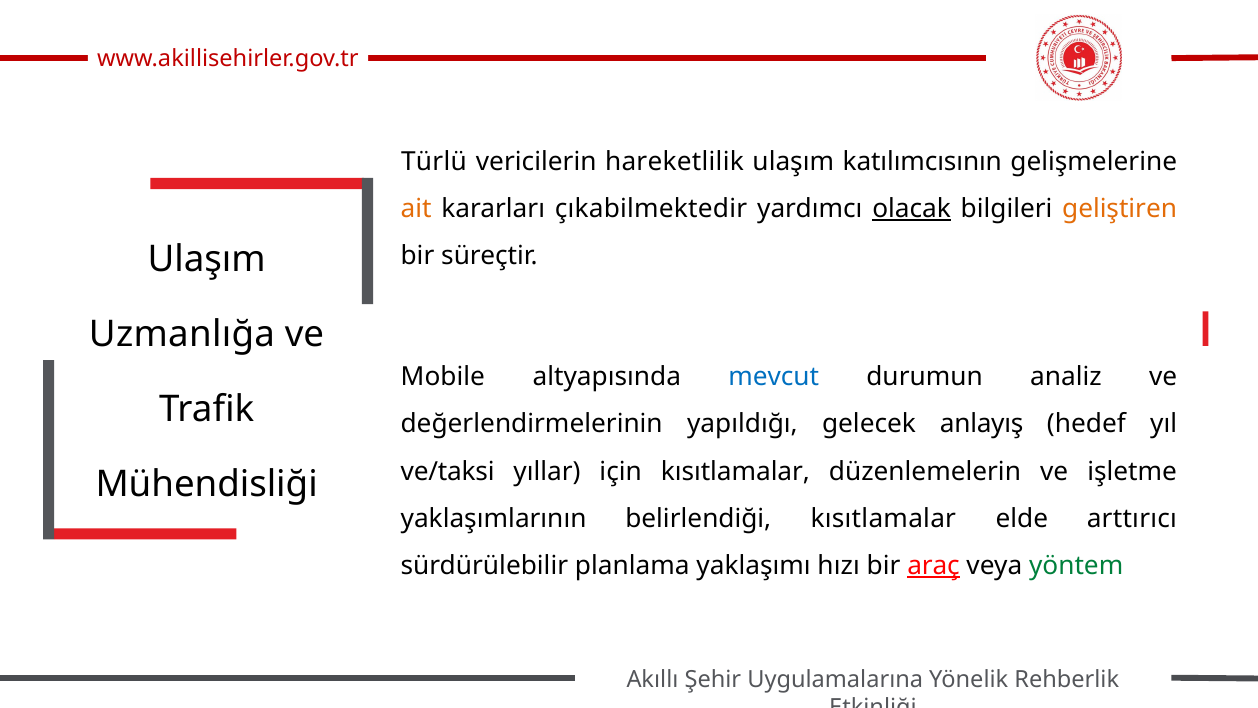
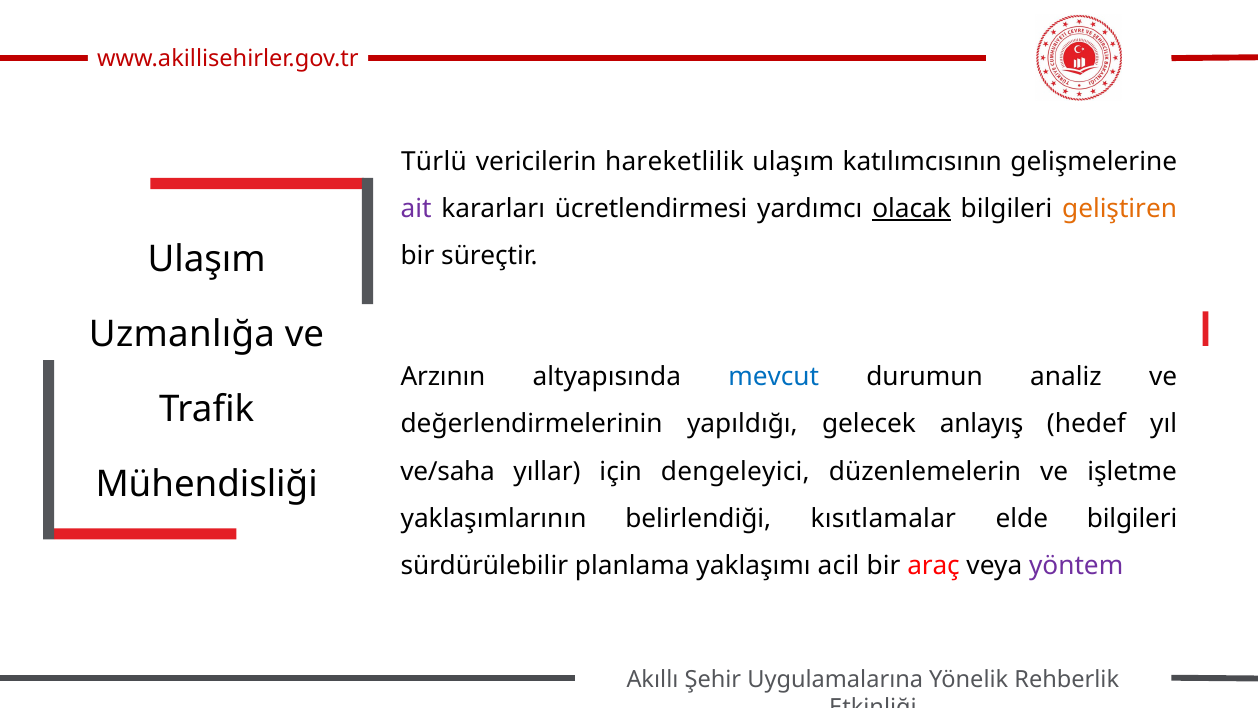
ait colour: orange -> purple
çıkabilmektedir: çıkabilmektedir -> ücretlendirmesi
Mobile: Mobile -> Arzının
ve/taksi: ve/taksi -> ve/saha
için kısıtlamalar: kısıtlamalar -> dengeleyici
elde arttırıcı: arttırıcı -> bilgileri
hızı: hızı -> acil
araç underline: present -> none
yöntem colour: green -> purple
